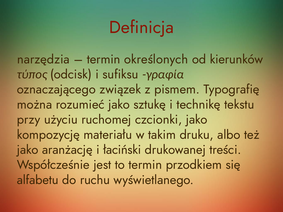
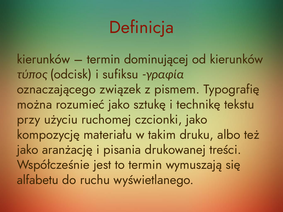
narzędzia at (43, 59): narzędzia -> kierunków
określonych: określonych -> dominującej
łaciński: łaciński -> pisania
przodkiem: przodkiem -> wymuszają
